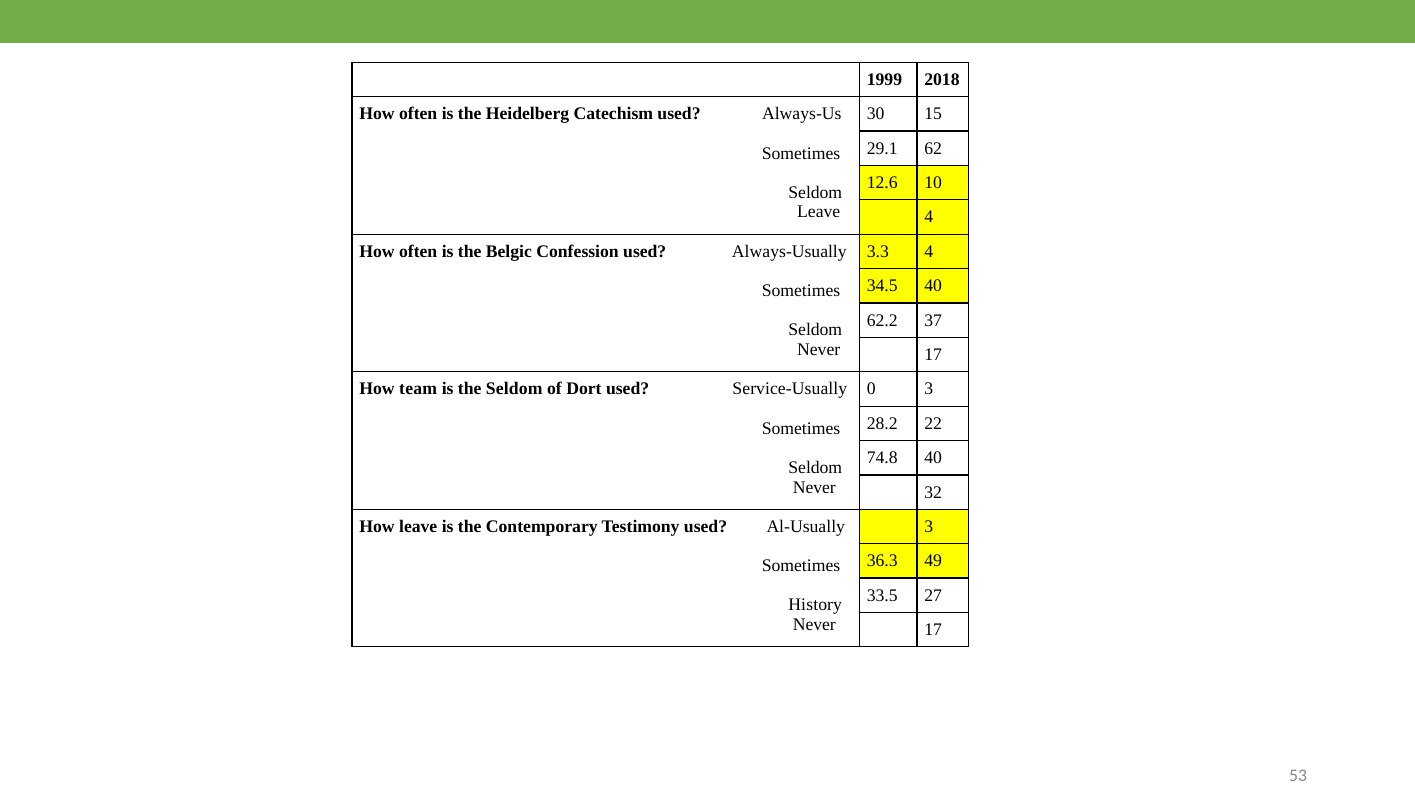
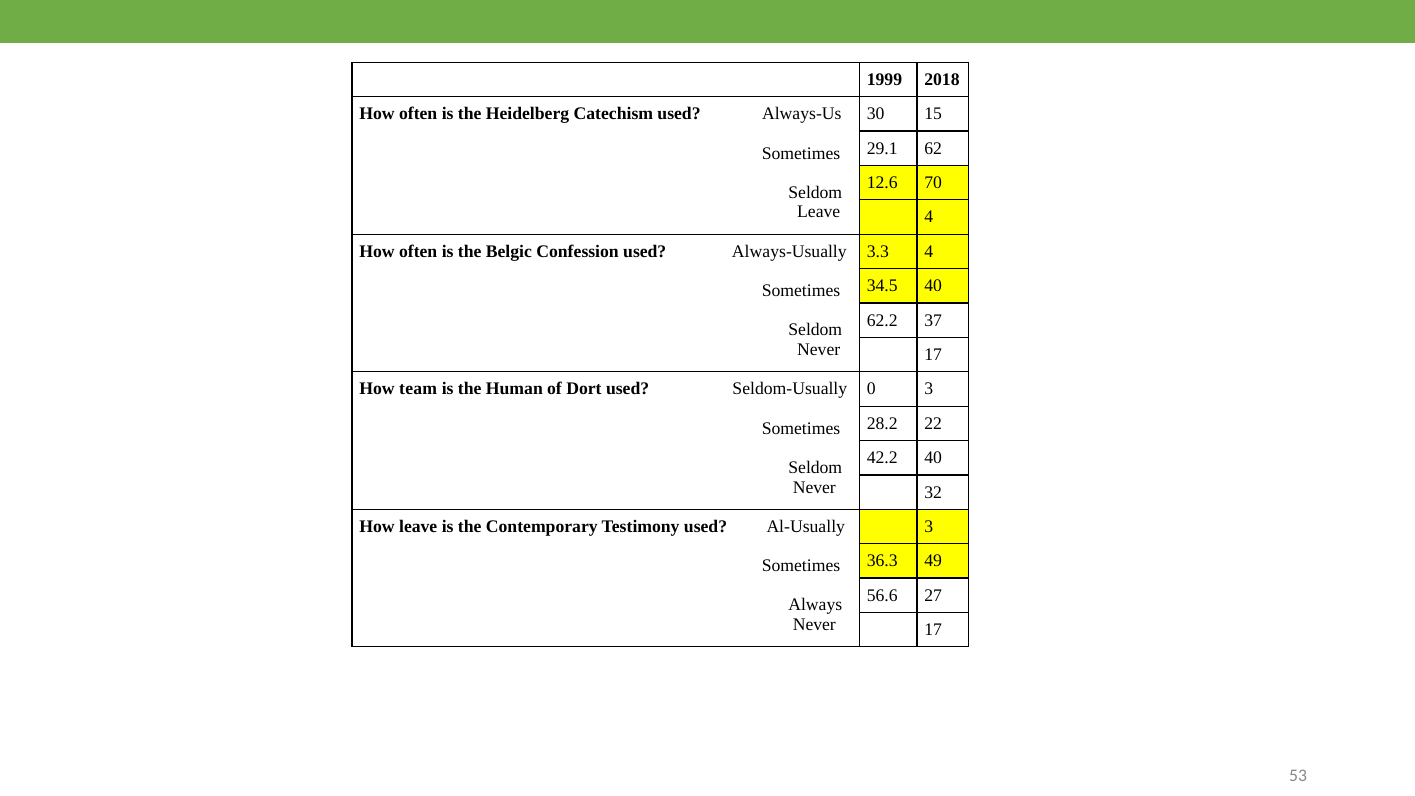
10: 10 -> 70
the Seldom: Seldom -> Human
Service-Usually: Service-Usually -> Seldom-Usually
74.8: 74.8 -> 42.2
33.5: 33.5 -> 56.6
History: History -> Always
